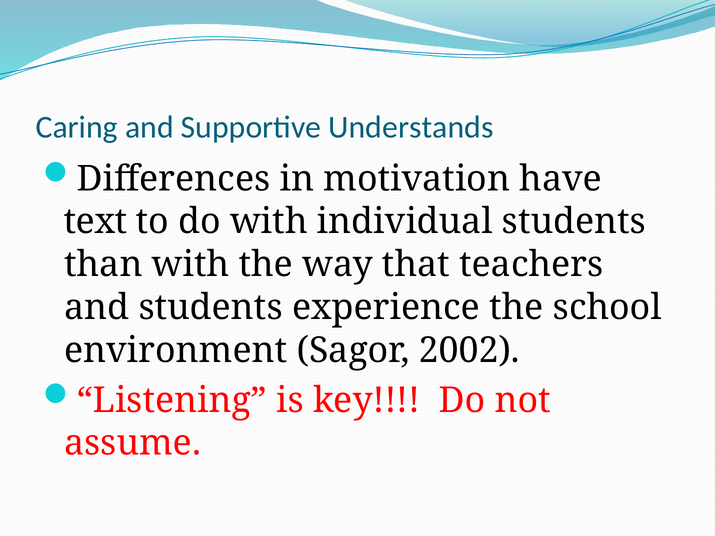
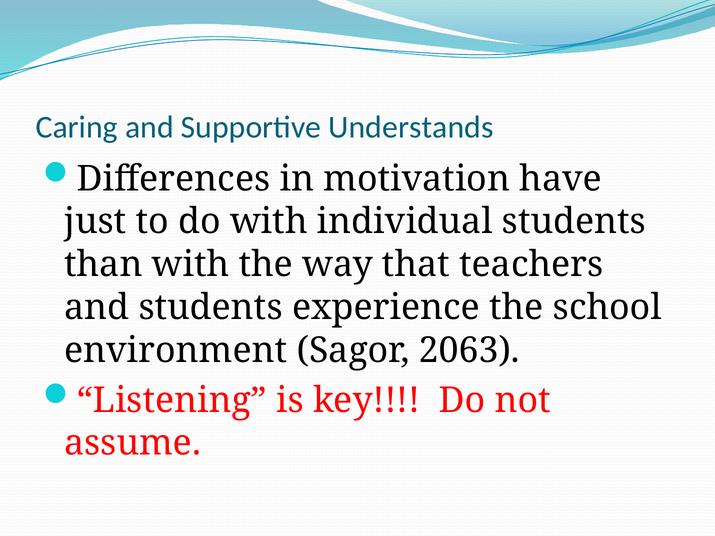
text: text -> just
2002: 2002 -> 2063
